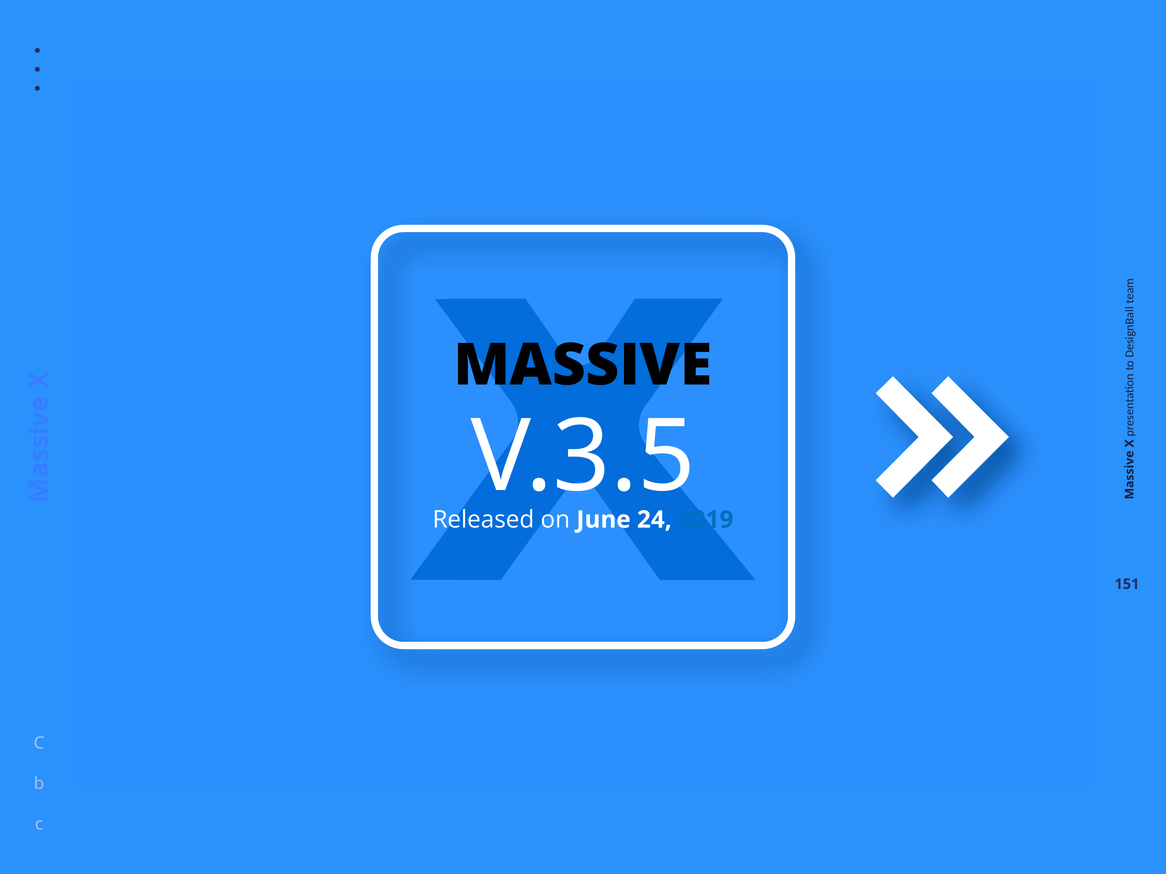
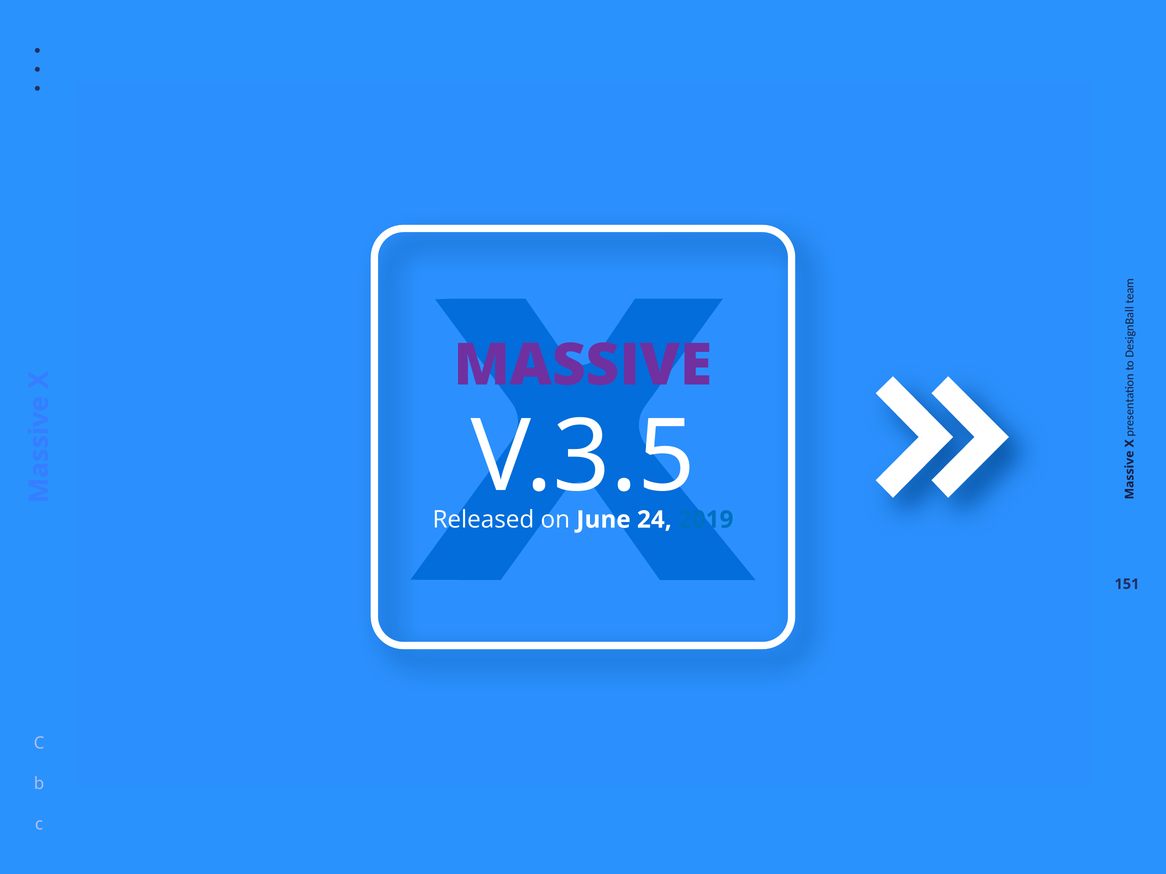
MASSIVE colour: black -> purple
